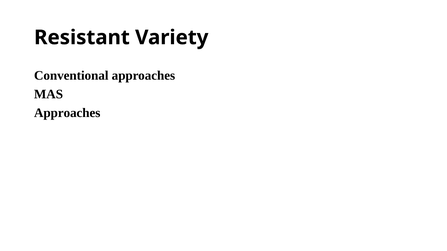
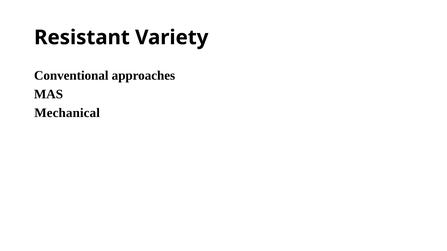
Approaches at (67, 113): Approaches -> Mechanical
